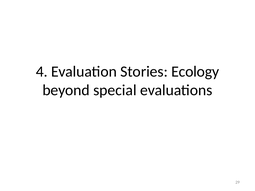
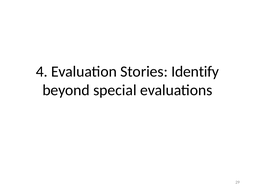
Ecology: Ecology -> Identify
